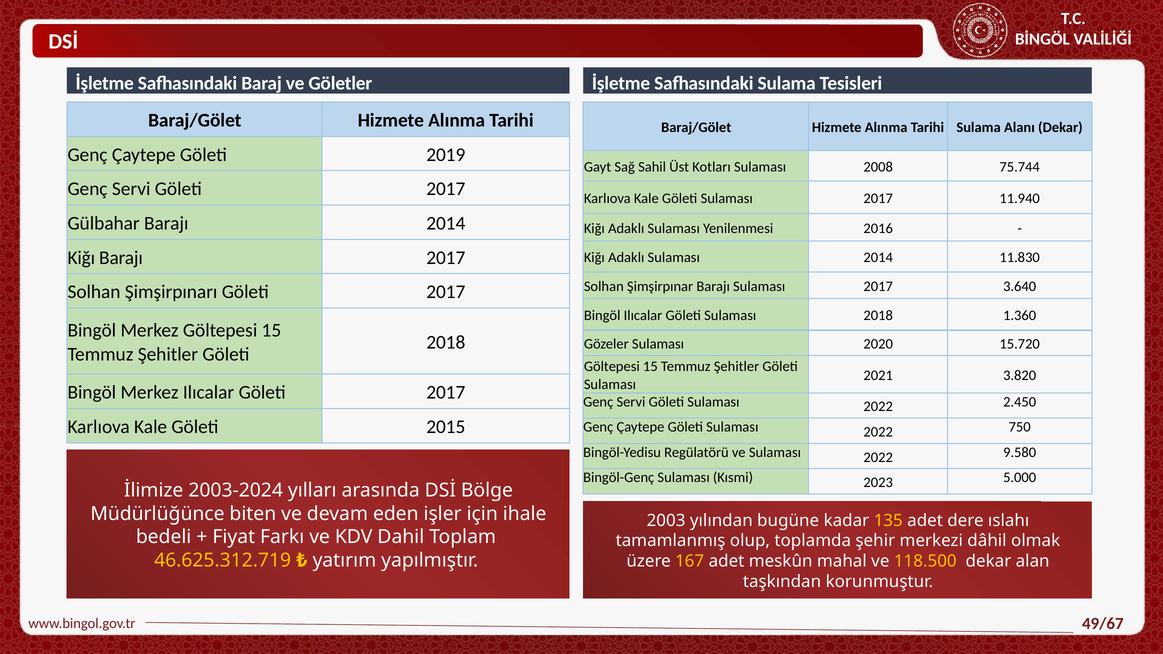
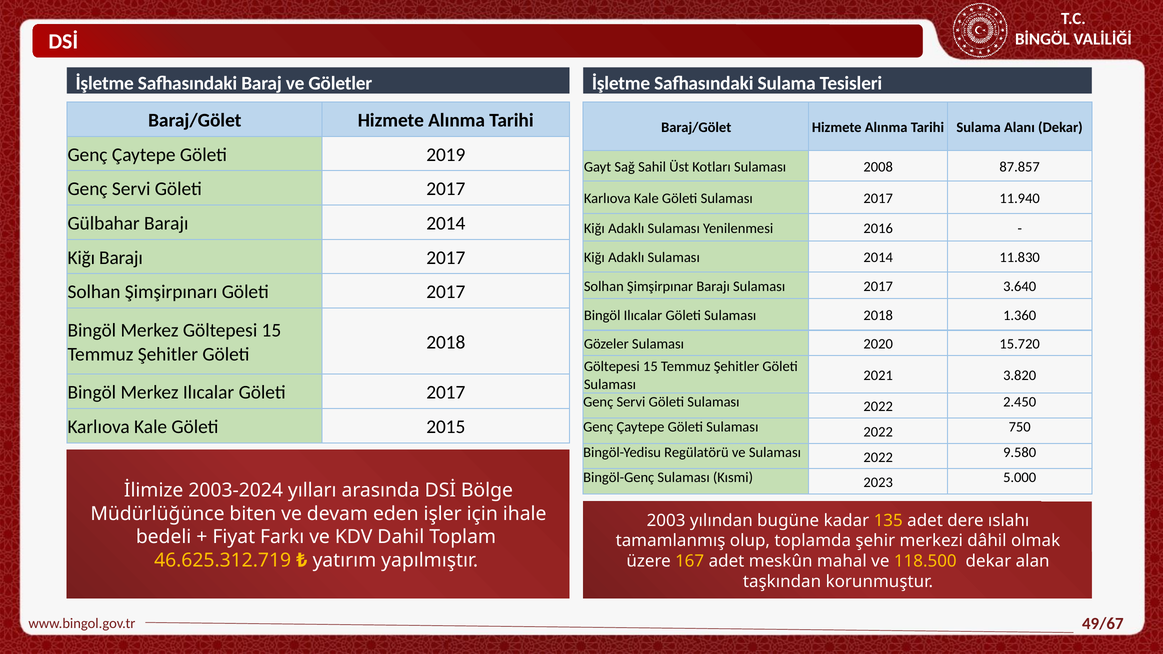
75.744: 75.744 -> 87.857
